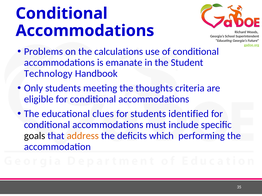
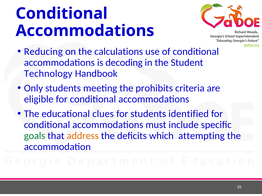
Problems: Problems -> Reducing
emanate: emanate -> decoding
thoughts: thoughts -> prohibits
goals colour: black -> green
performing: performing -> attempting
